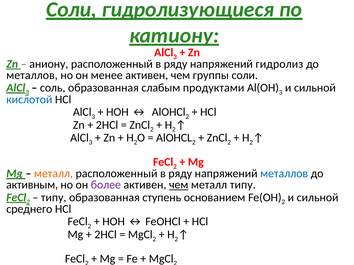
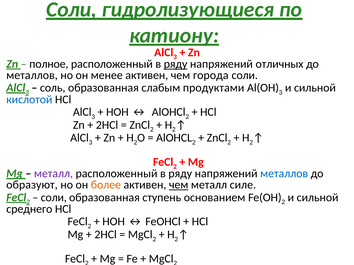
аниону: аниону -> полное
ряду at (176, 64) underline: none -> present
гидролиз: гидролиз -> отличных
группы: группы -> города
металл at (53, 174) colour: orange -> purple
активным: активным -> образуют
более colour: purple -> orange
металл типу: типу -> силе
типу at (54, 198): типу -> соли
